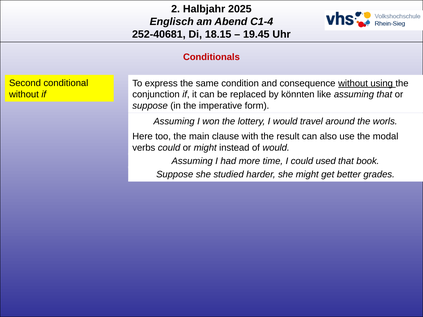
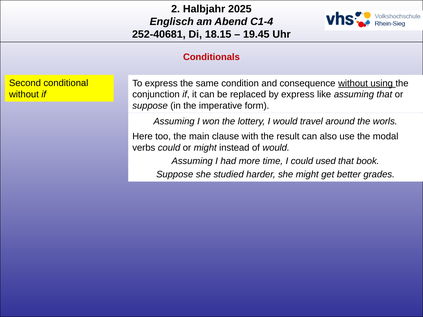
by könnten: könnten -> express
